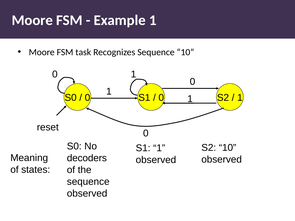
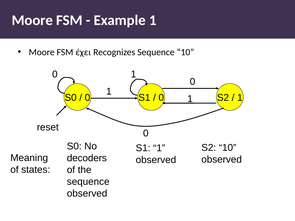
task: task -> έχει
